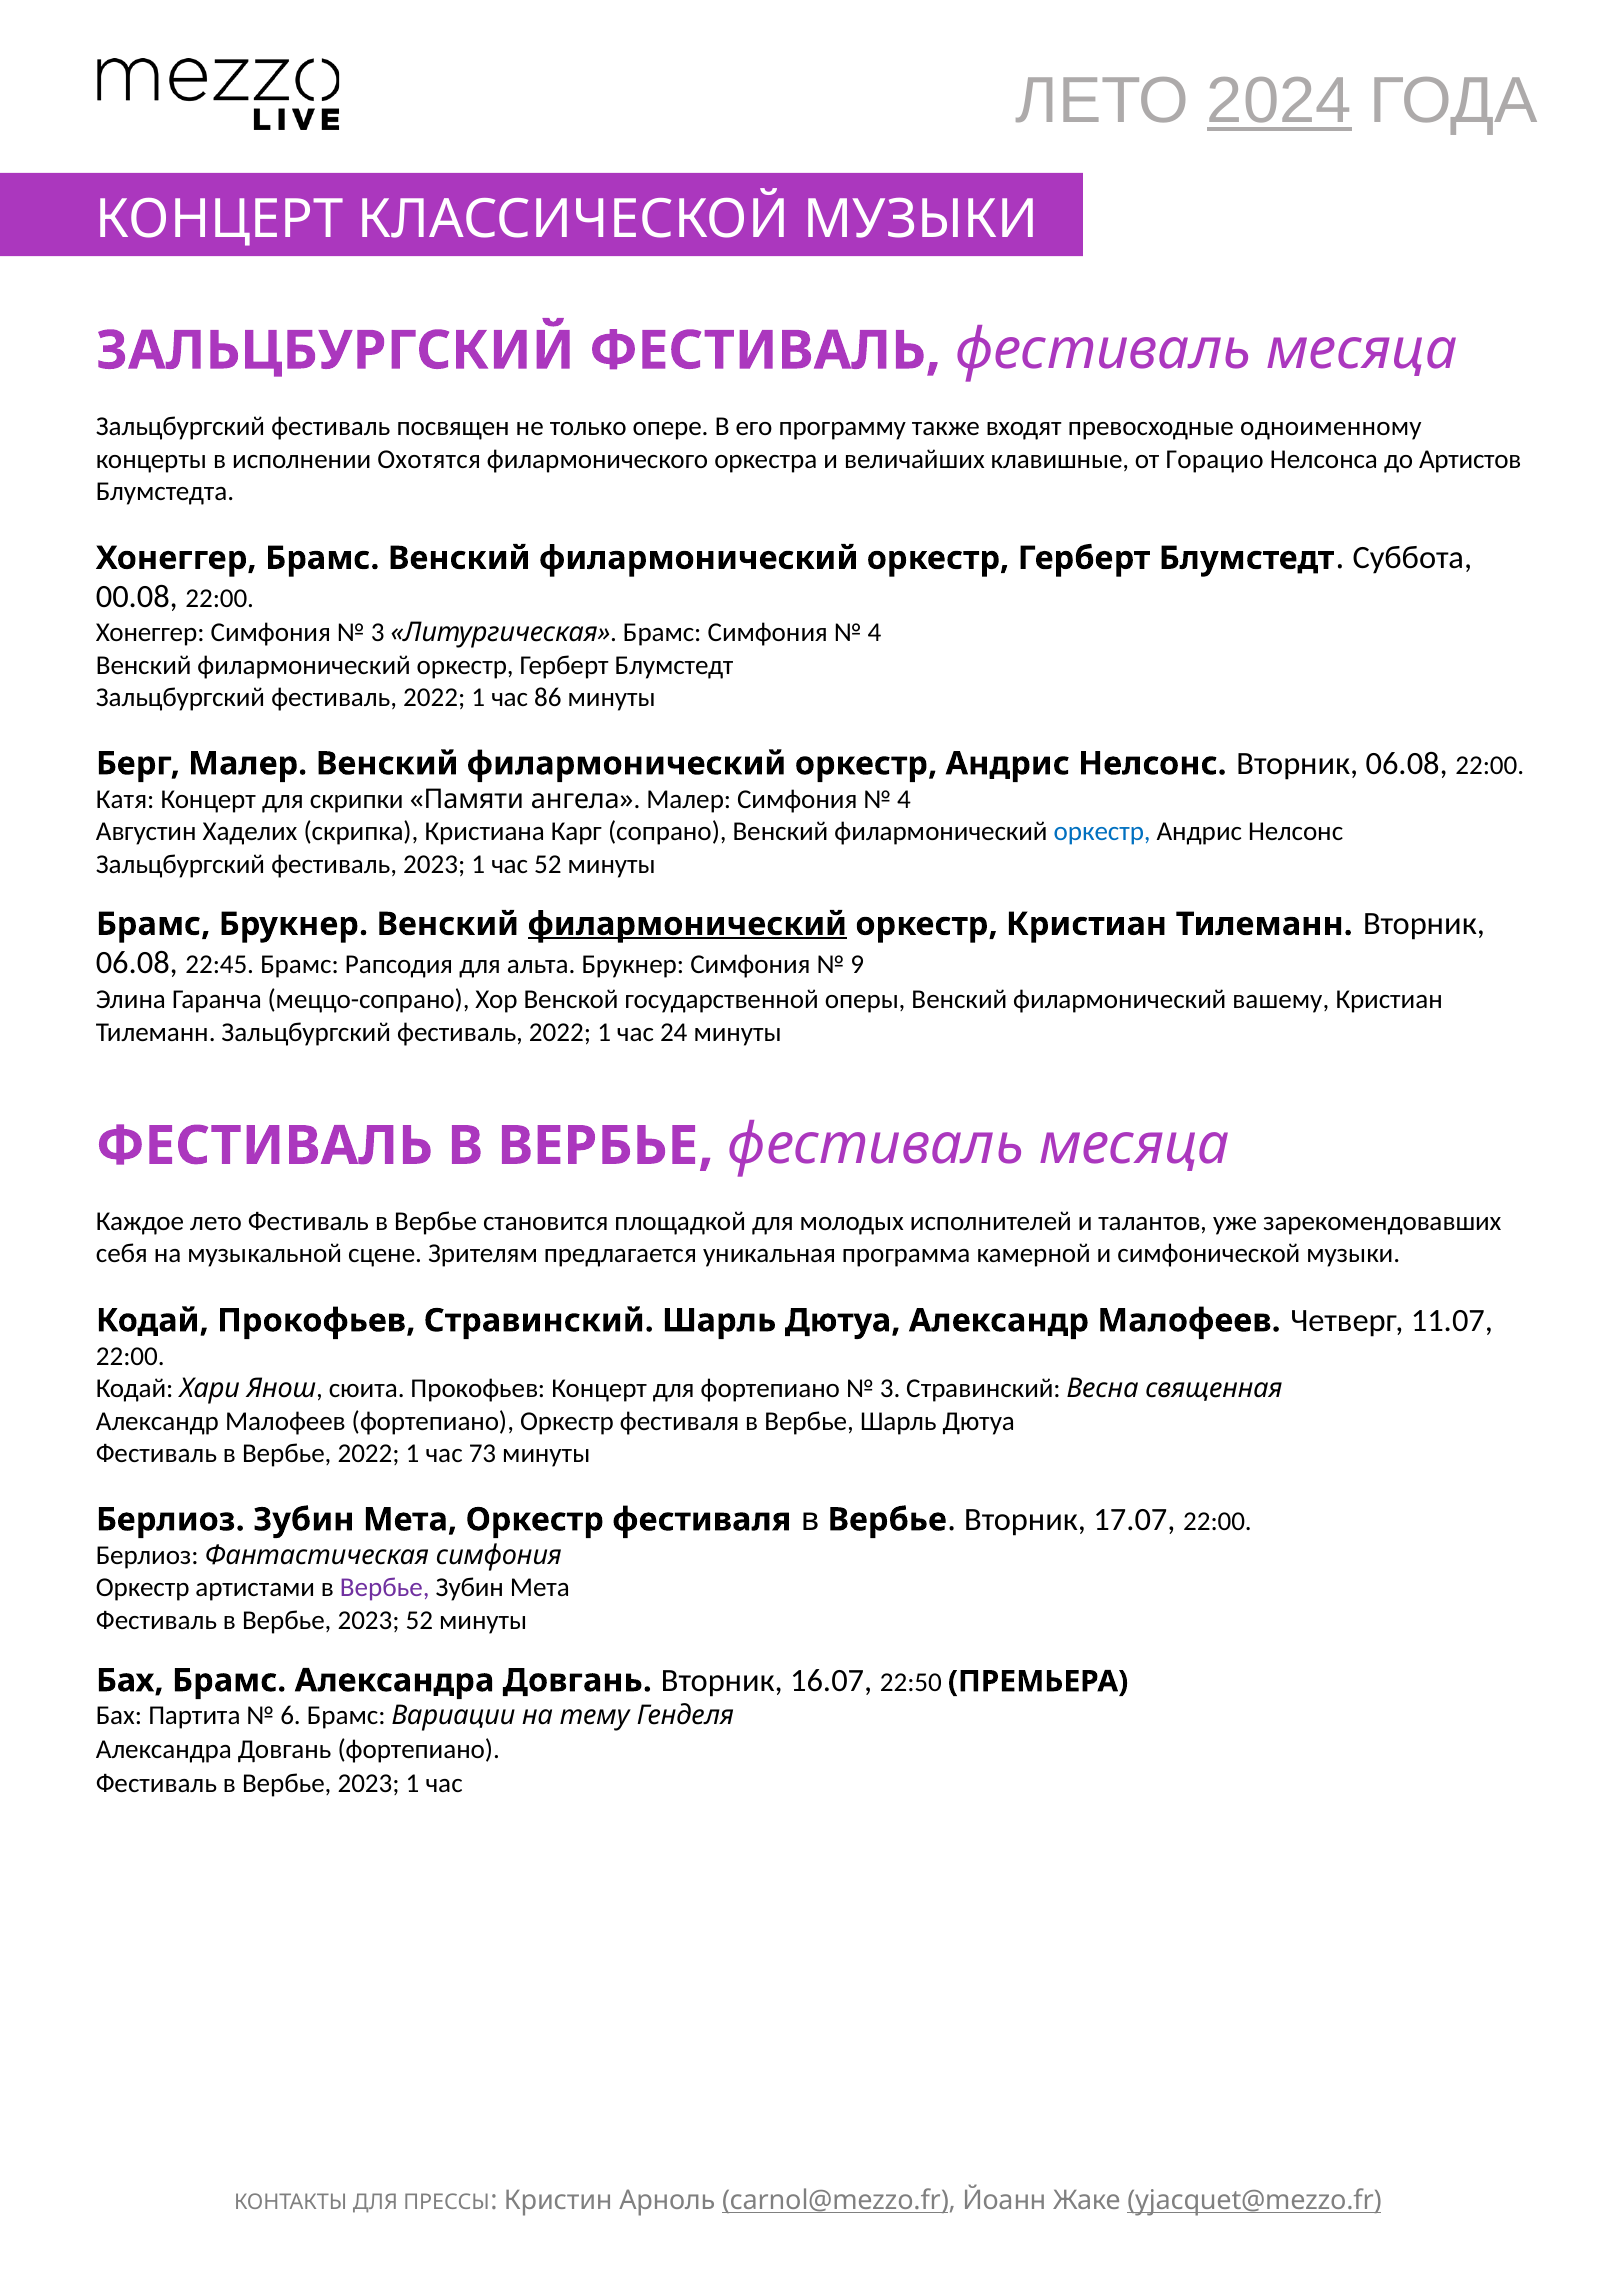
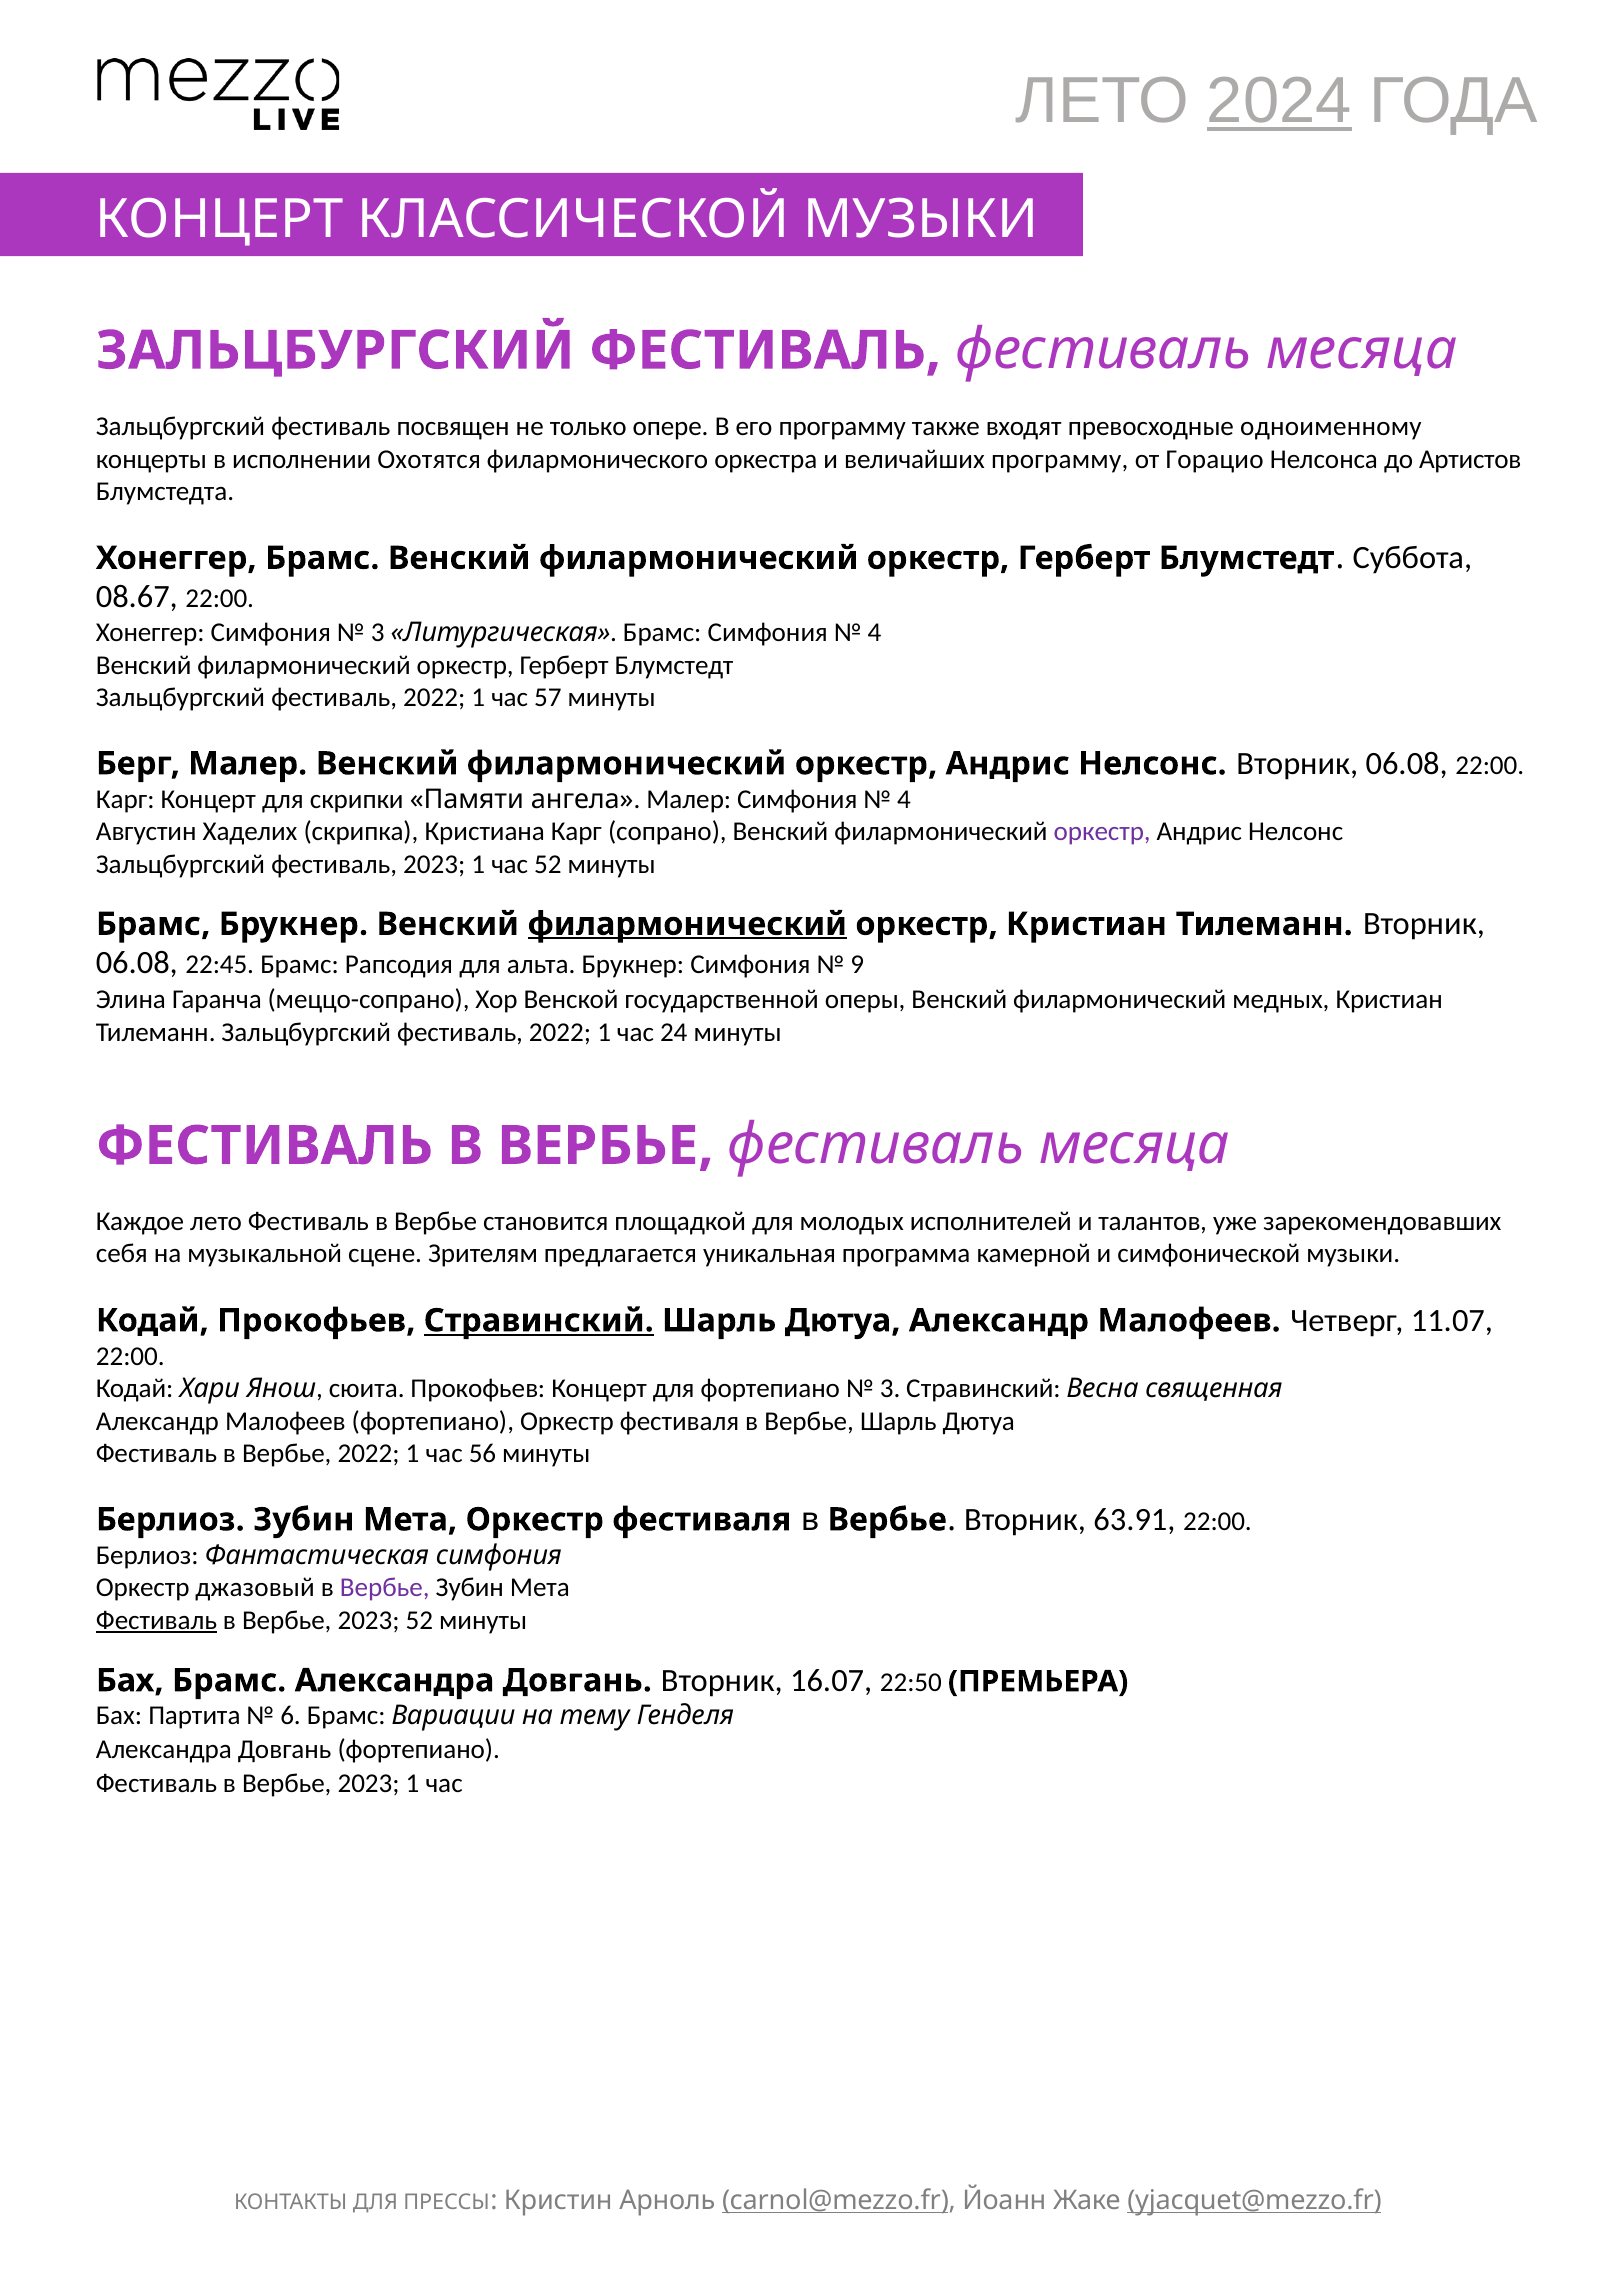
величайших клавишные: клавишные -> программу
00.08: 00.08 -> 08.67
86: 86 -> 57
Катя at (125, 799): Катя -> Карг
оркестр at (1102, 832) colour: blue -> purple
вашему: вашему -> медных
Стравинский at (539, 1321) underline: none -> present
73: 73 -> 56
17.07: 17.07 -> 63.91
артистами: артистами -> джазовый
Фестиваль at (156, 1621) underline: none -> present
